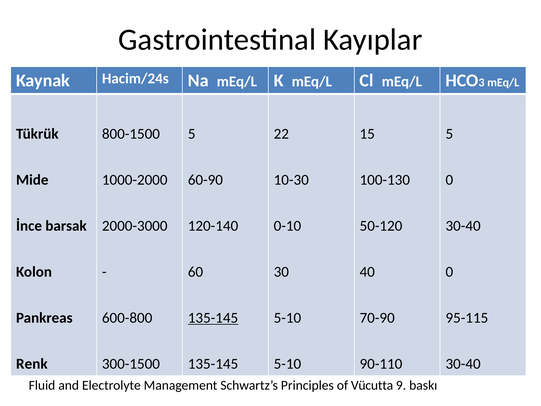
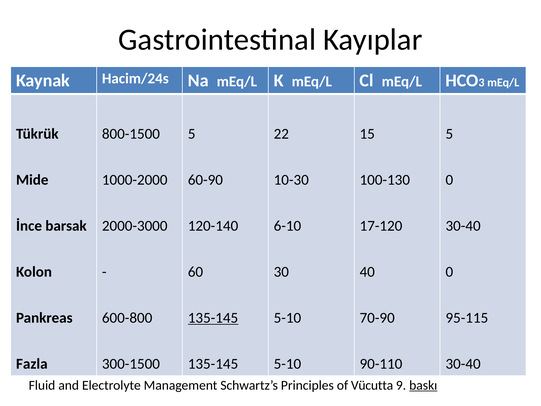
0-10: 0-10 -> 6-10
50-120: 50-120 -> 17-120
Renk: Renk -> Fazla
baskı underline: none -> present
